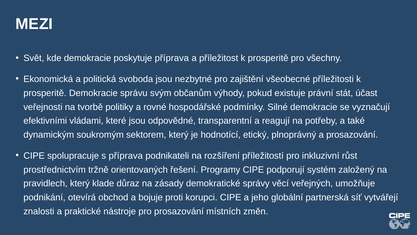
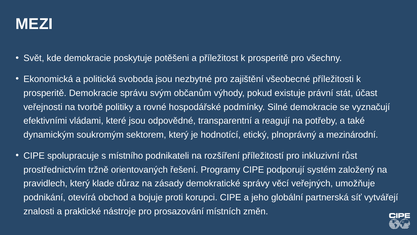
poskytuje příprava: příprava -> potěšeni
a prosazování: prosazování -> mezinárodní
s příprava: příprava -> místního
